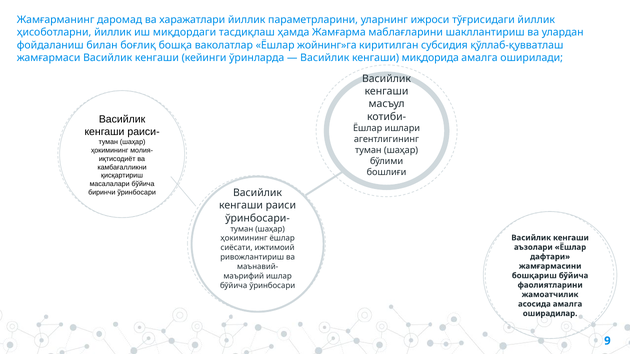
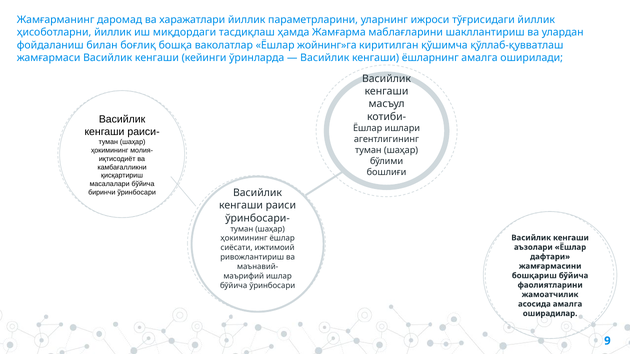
субсидия: субсидия -> қўшимча
миқдорида: миқдорида -> ёшларнинг
